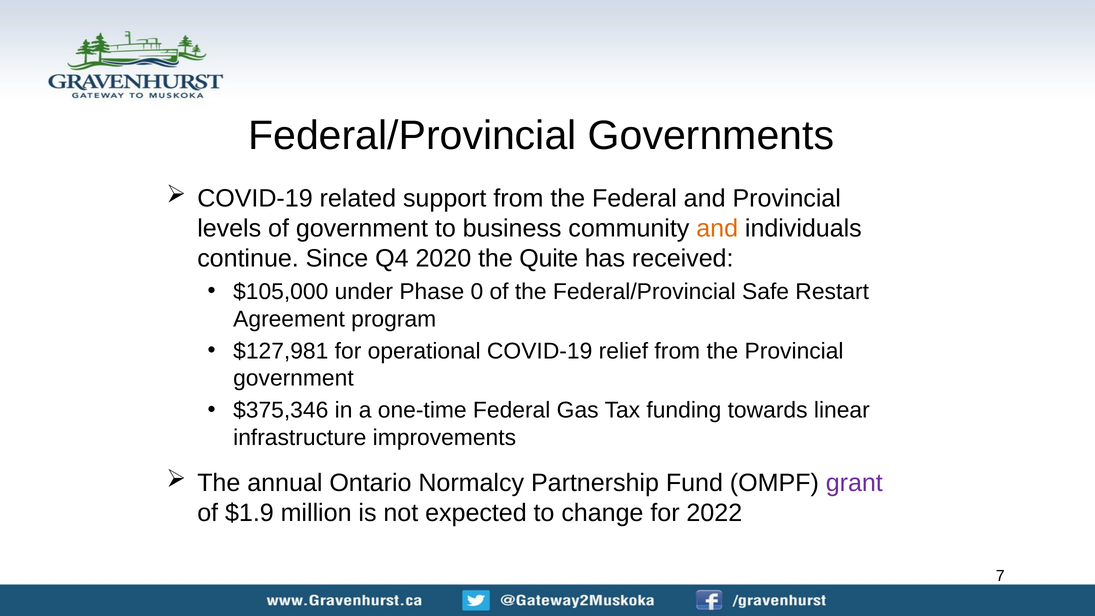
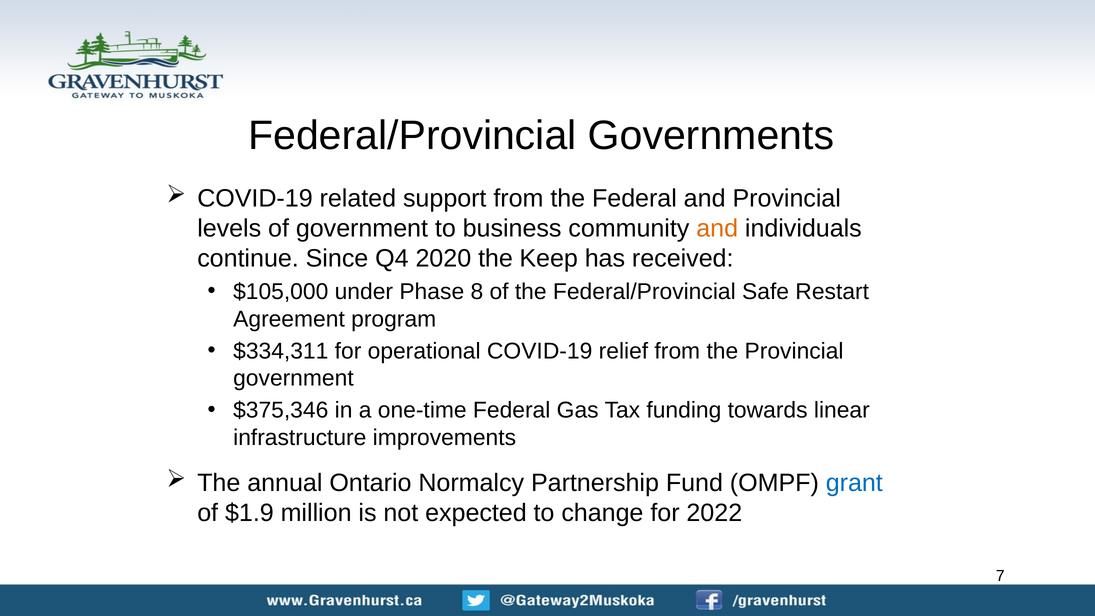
Quite: Quite -> Keep
0: 0 -> 8
$127,981: $127,981 -> $334,311
grant colour: purple -> blue
